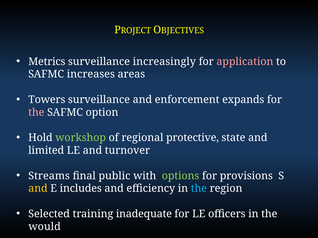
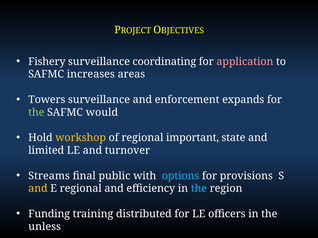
Metrics: Metrics -> Fishery
increasingly: increasingly -> coordinating
the at (36, 113) colour: pink -> light green
option: option -> would
workshop colour: light green -> yellow
protective: protective -> important
options colour: light green -> light blue
E includes: includes -> regional
Selected: Selected -> Funding
inadequate: inadequate -> distributed
would: would -> unless
